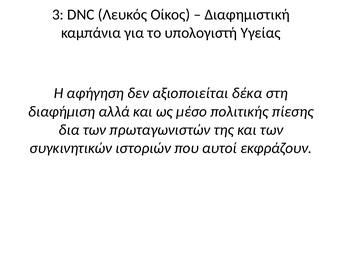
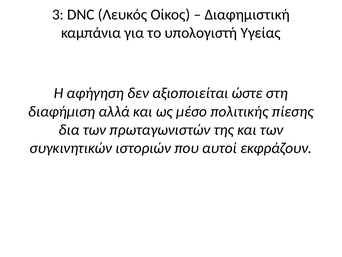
δέκα: δέκα -> ώστε
